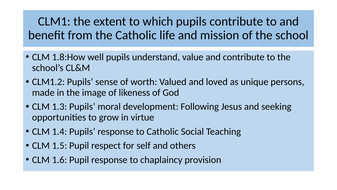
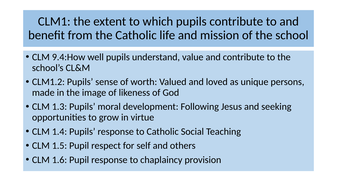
1.8:How: 1.8:How -> 9.4:How
